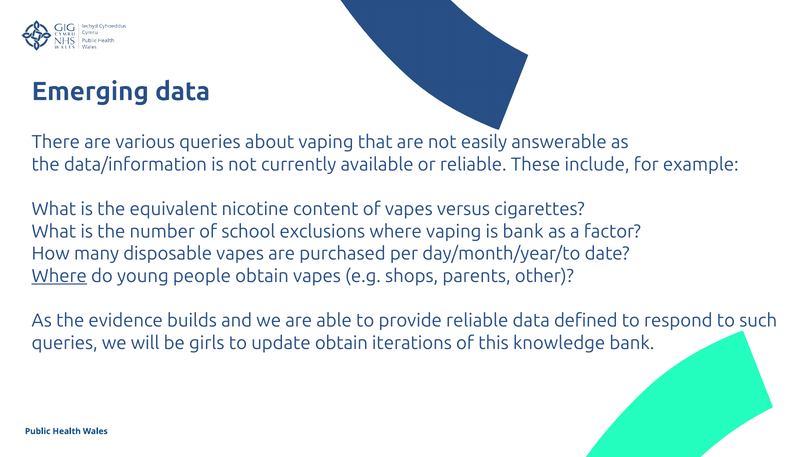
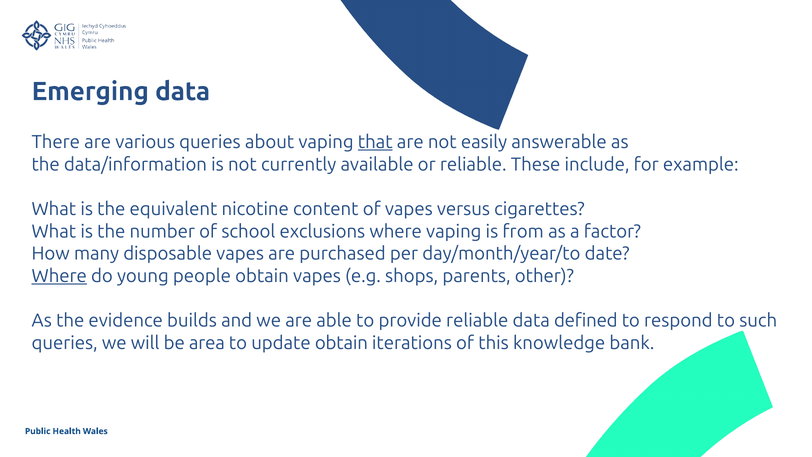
that underline: none -> present
is bank: bank -> from
girls: girls -> area
